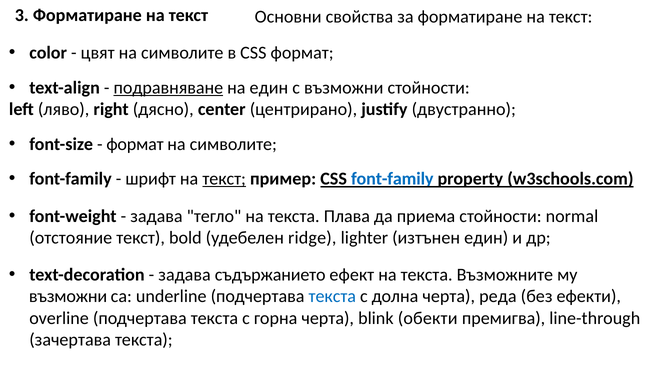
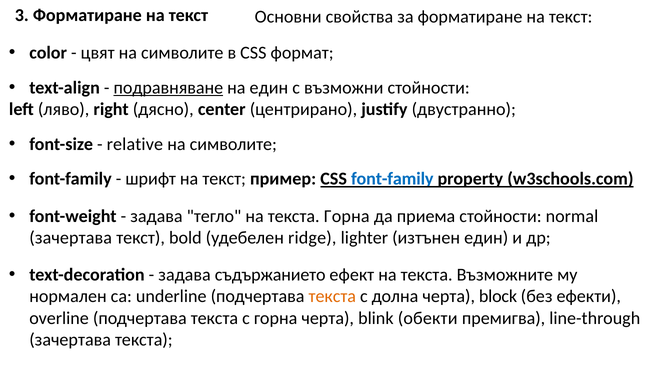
формат at (135, 144): формат -> relative
текст at (224, 179) underline: present -> none
текста Плава: Плава -> Горна
отстояние at (71, 238): отстояние -> зачертава
възможни at (68, 296): възможни -> нормален
текста at (332, 296) colour: blue -> orange
реда: реда -> block
